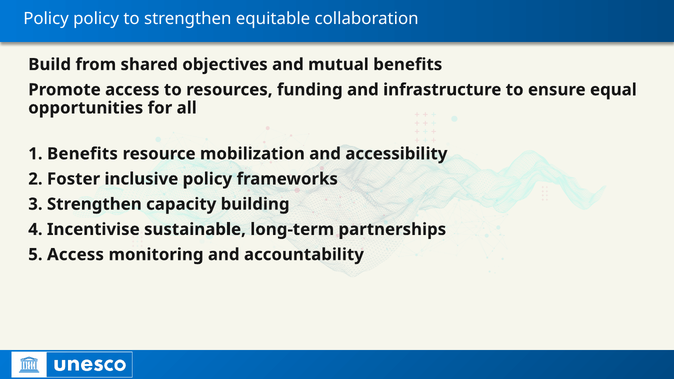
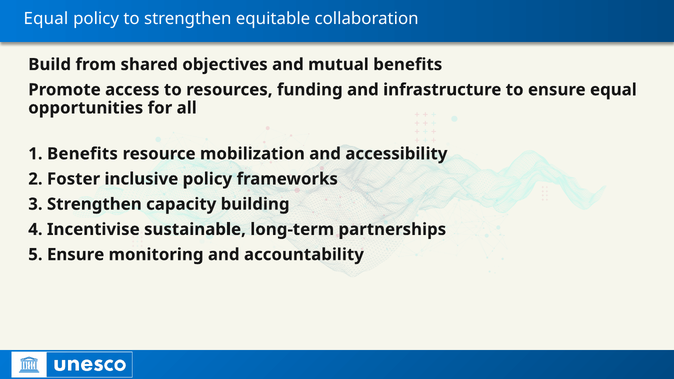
Policy at (46, 19): Policy -> Equal
5 Access: Access -> Ensure
